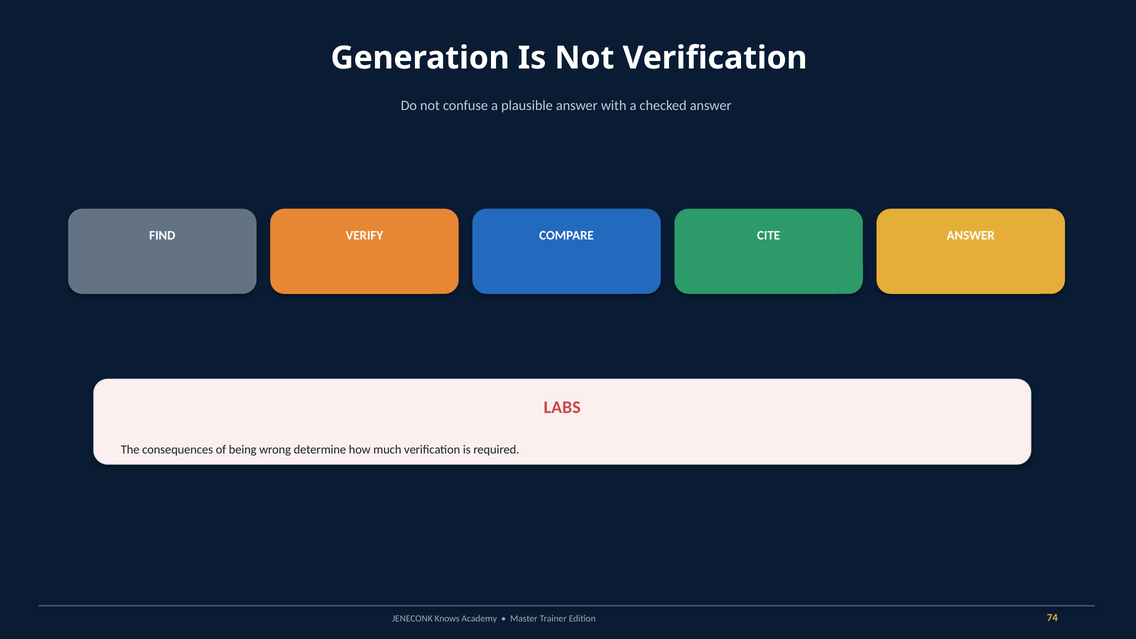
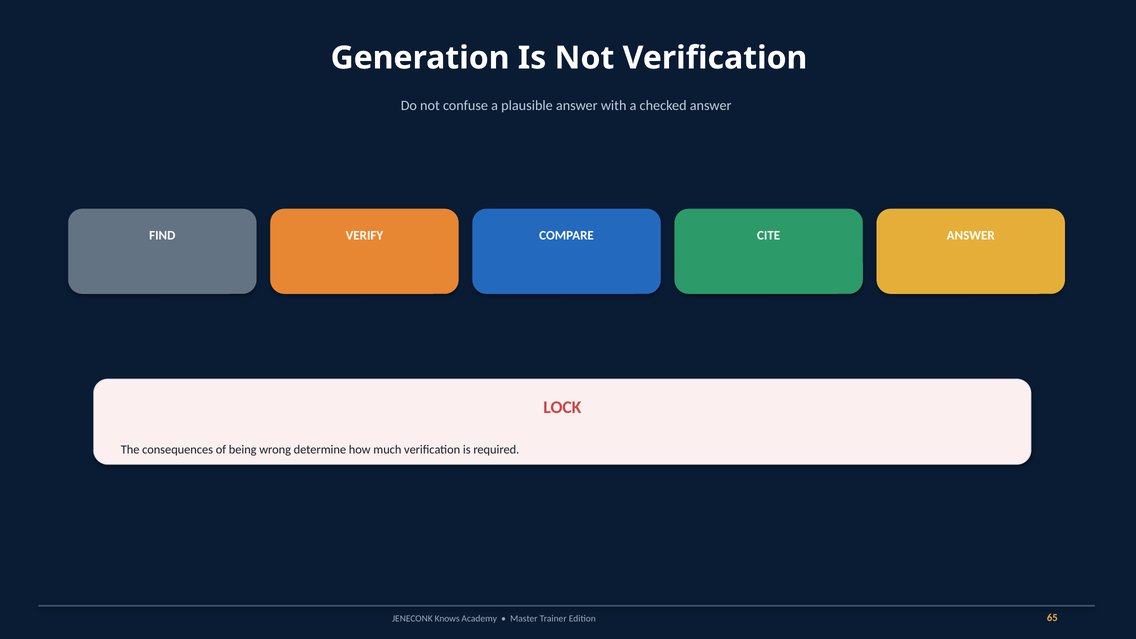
LABS: LABS -> LOCK
74: 74 -> 65
